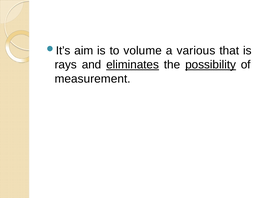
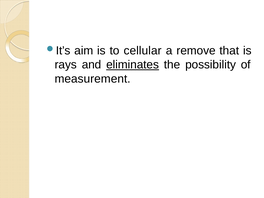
volume: volume -> cellular
various: various -> remove
possibility underline: present -> none
